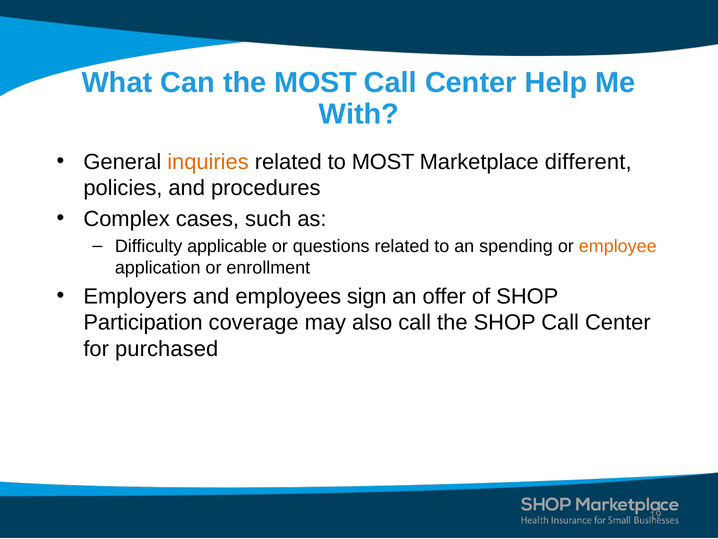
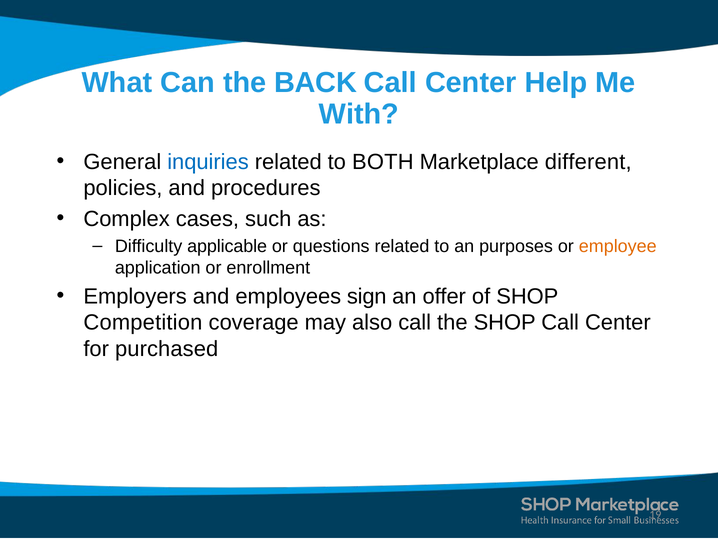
the MOST: MOST -> BACK
inquiries colour: orange -> blue
to MOST: MOST -> BOTH
spending: spending -> purposes
Participation: Participation -> Competition
